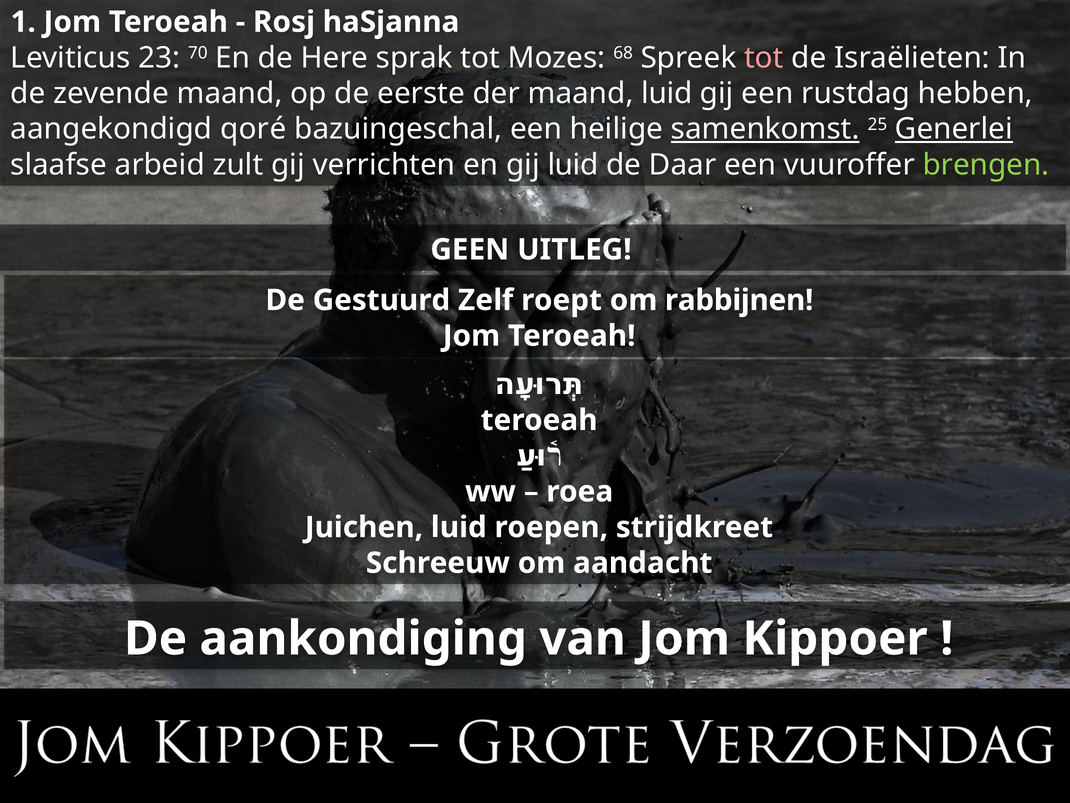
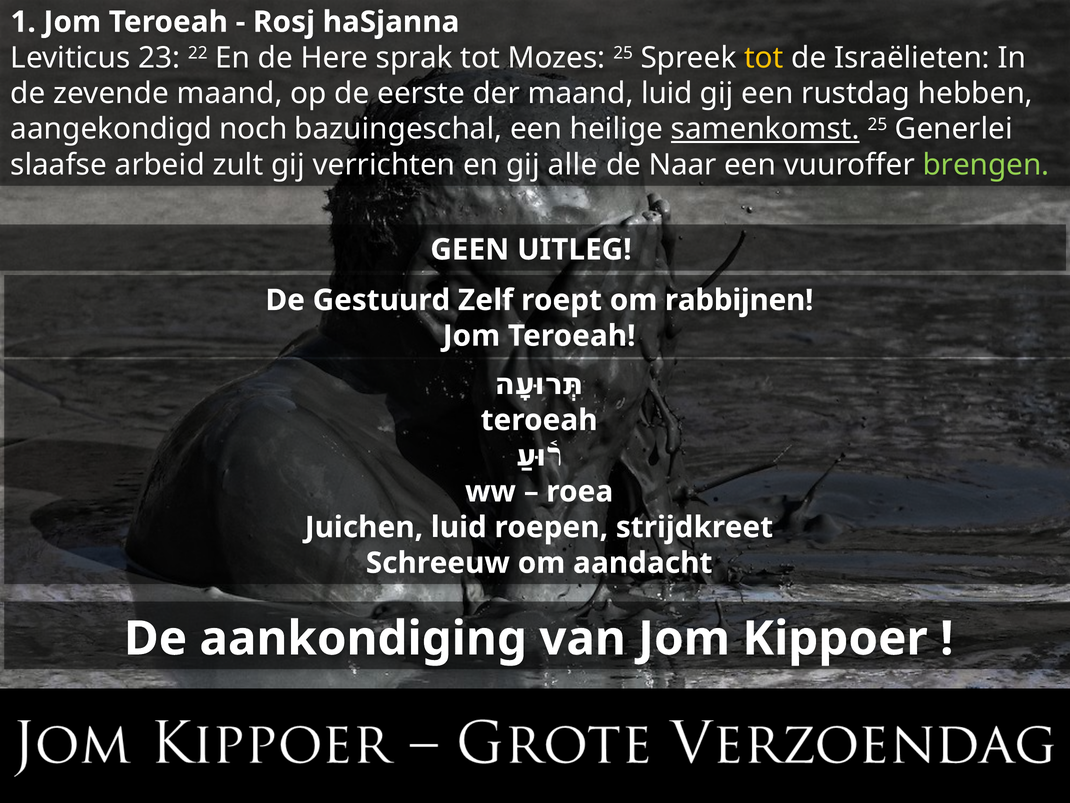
70: 70 -> 22
Mozes 68: 68 -> 25
tot at (764, 58) colour: pink -> yellow
qoré: qoré -> noch
Generlei underline: present -> none
gij luid: luid -> alle
Daar: Daar -> Naar
